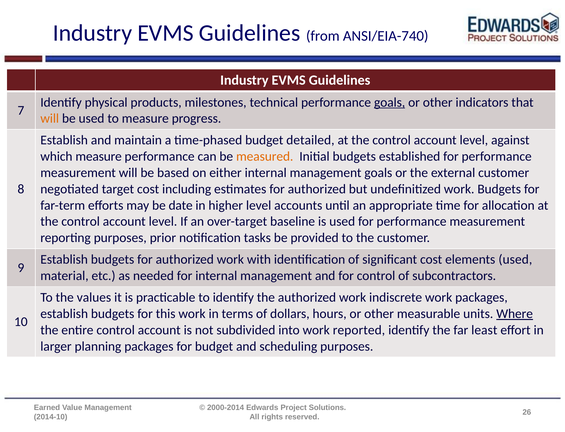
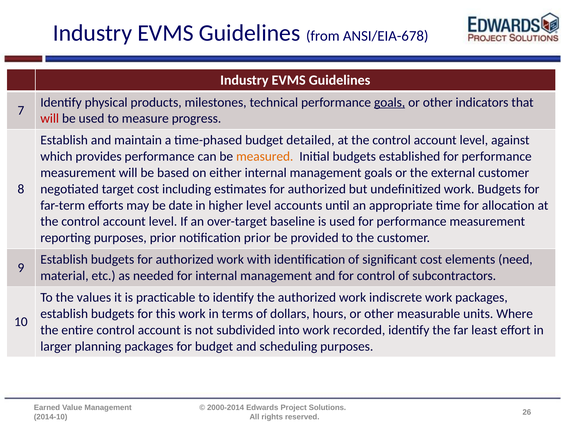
ANSI/EIA-740: ANSI/EIA-740 -> ANSI/EIA-678
will at (50, 119) colour: orange -> red
which measure: measure -> provides
notification tasks: tasks -> prior
elements used: used -> need
Where underline: present -> none
reported: reported -> recorded
